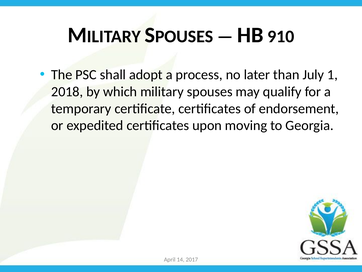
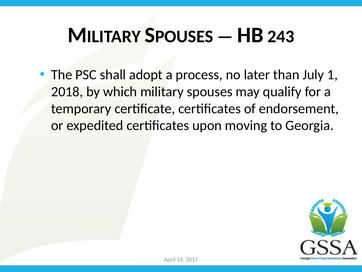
910: 910 -> 243
